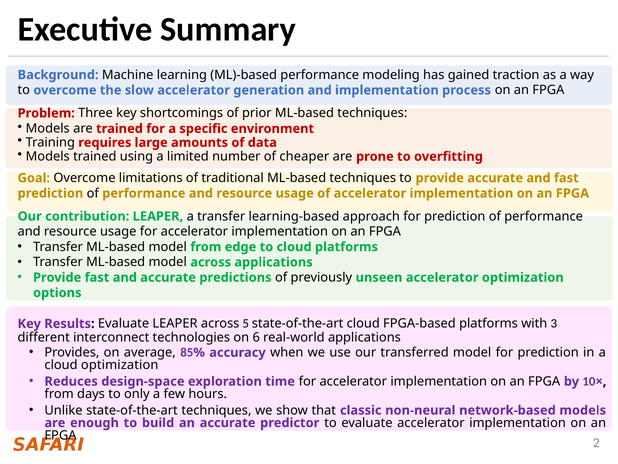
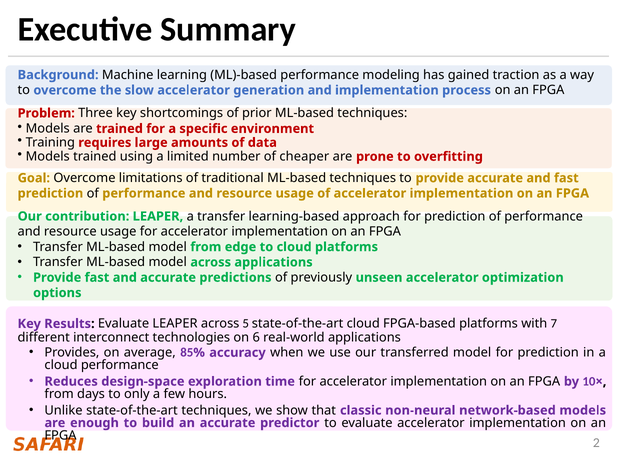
3: 3 -> 7
cloud optimization: optimization -> performance
